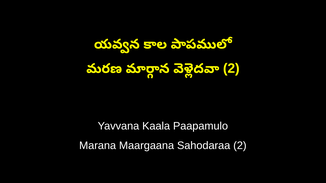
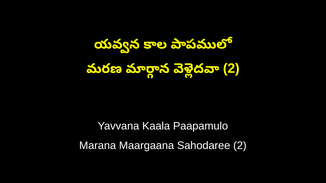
Sahodaraa: Sahodaraa -> Sahodaree
